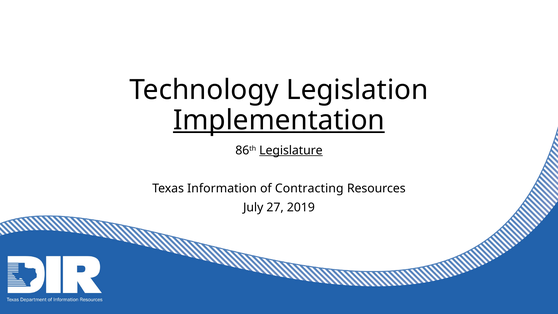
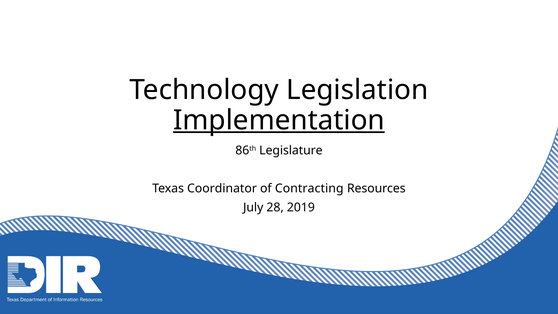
Legislature underline: present -> none
Information: Information -> Coordinator
27: 27 -> 28
